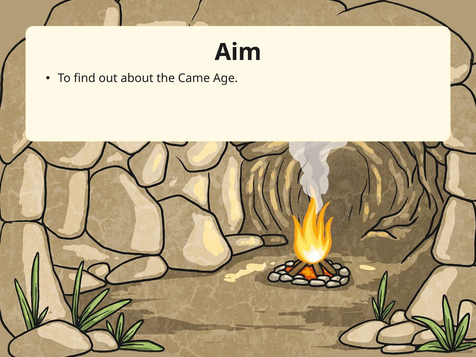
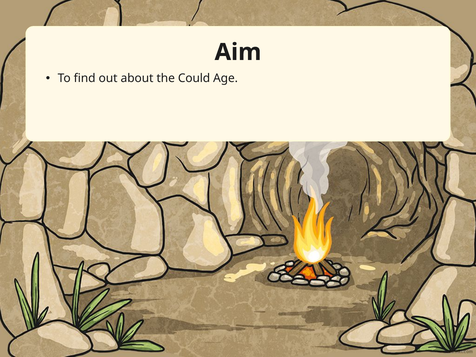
Came: Came -> Could
